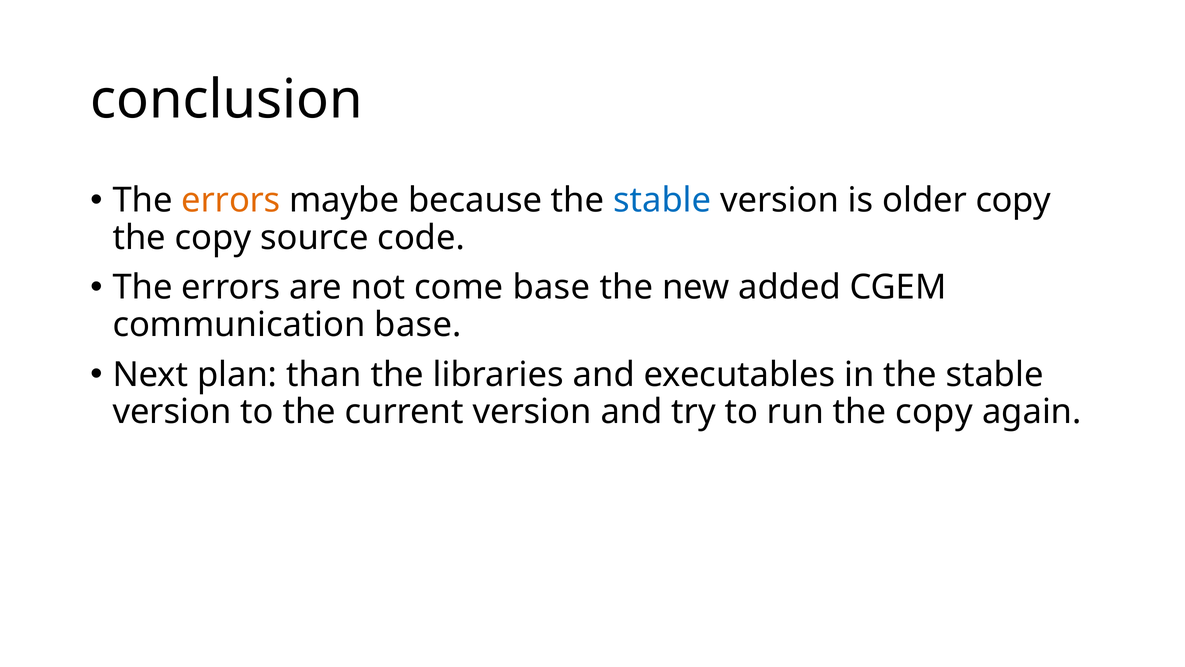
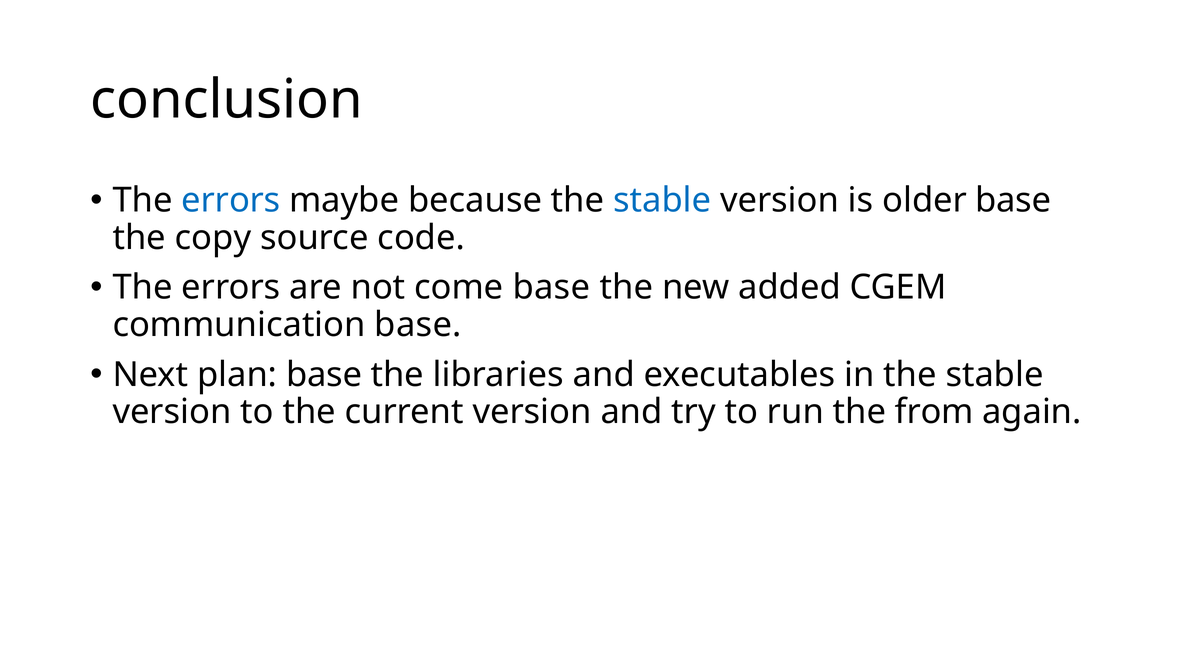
errors at (231, 200) colour: orange -> blue
older copy: copy -> base
plan than: than -> base
run the copy: copy -> from
